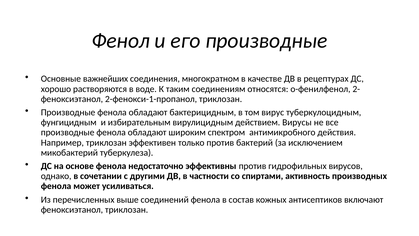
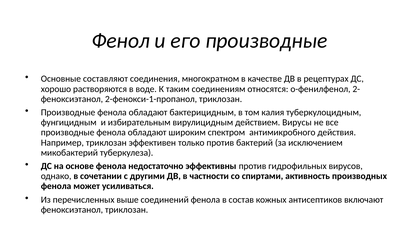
важнейших: важнейших -> составляют
вирус: вирус -> калия
